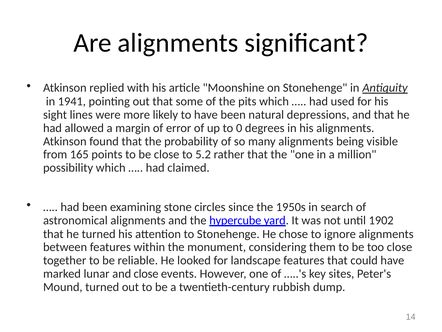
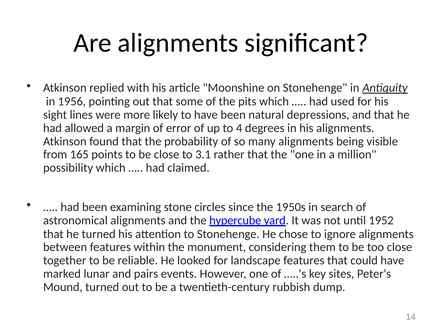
1941: 1941 -> 1956
0: 0 -> 4
5.2: 5.2 -> 3.1
1902: 1902 -> 1952
and close: close -> pairs
